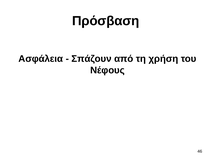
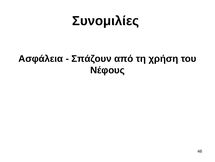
Πρόσβαση: Πρόσβαση -> Συνομιλίες
